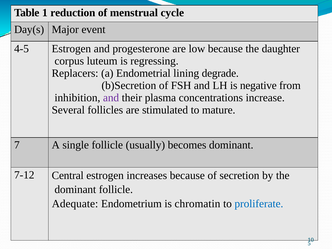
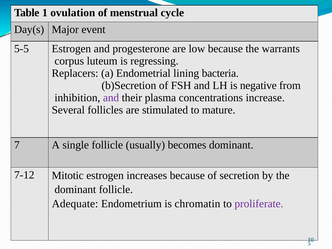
reduction: reduction -> ovulation
4-5: 4-5 -> 5-5
daughter: daughter -> warrants
degrade: degrade -> bacteria
Central: Central -> Mitotic
proliferate colour: blue -> purple
